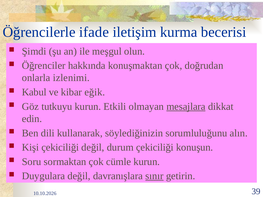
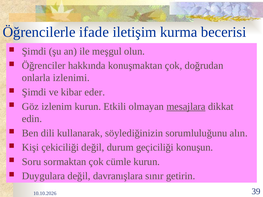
Kabul at (34, 92): Kabul -> Şimdi
eğik: eğik -> eder
tutkuyu: tutkuyu -> izlenim
durum çekiciliği: çekiciliği -> geçiciliği
sınır underline: present -> none
